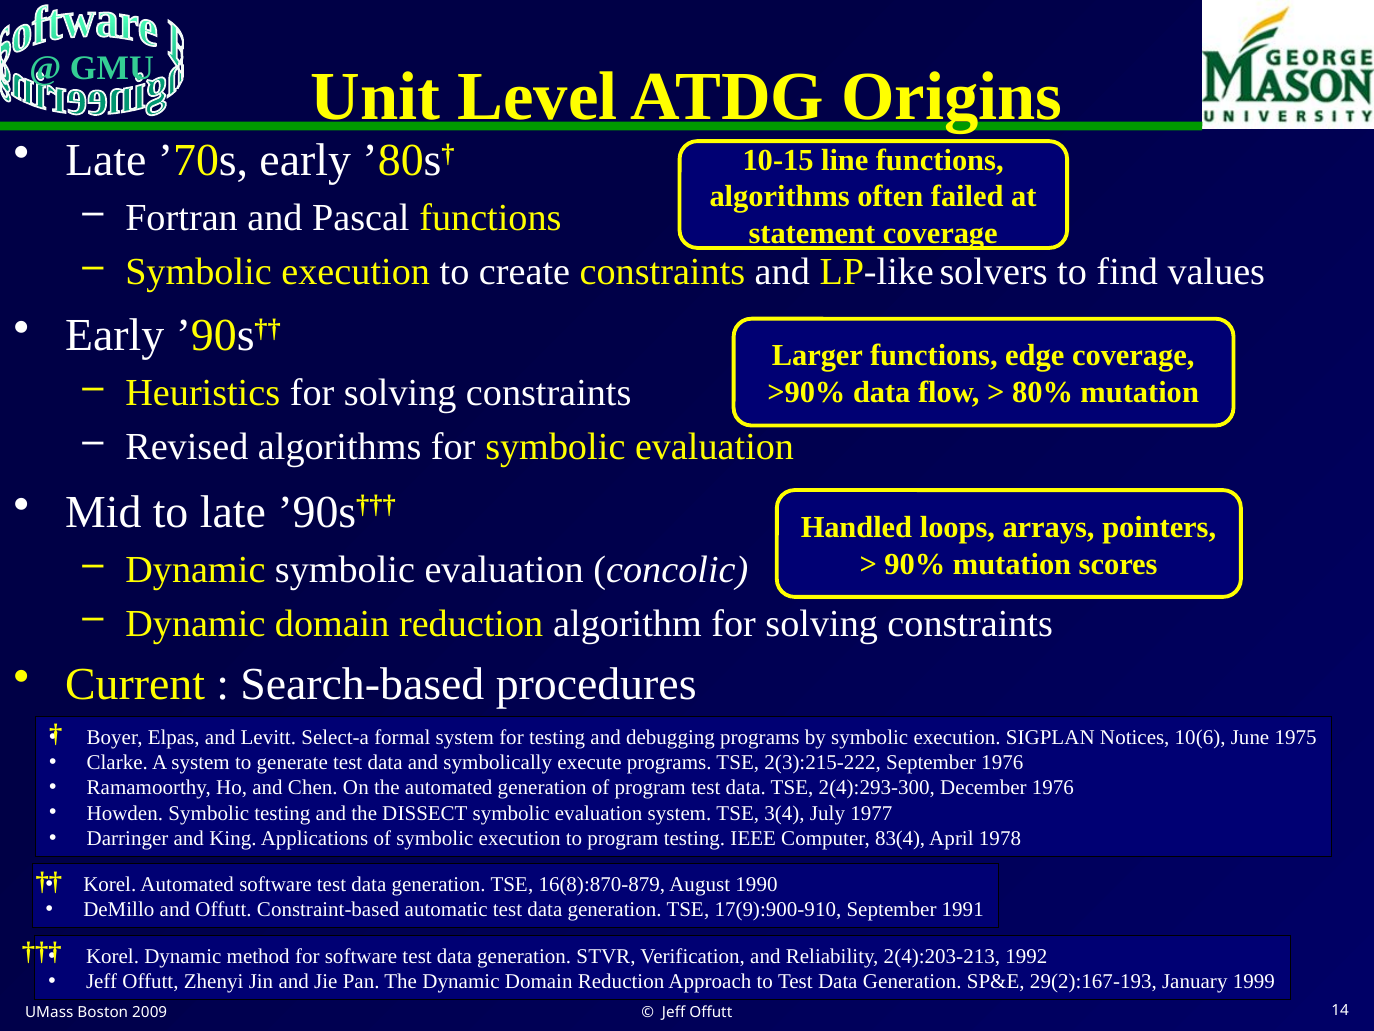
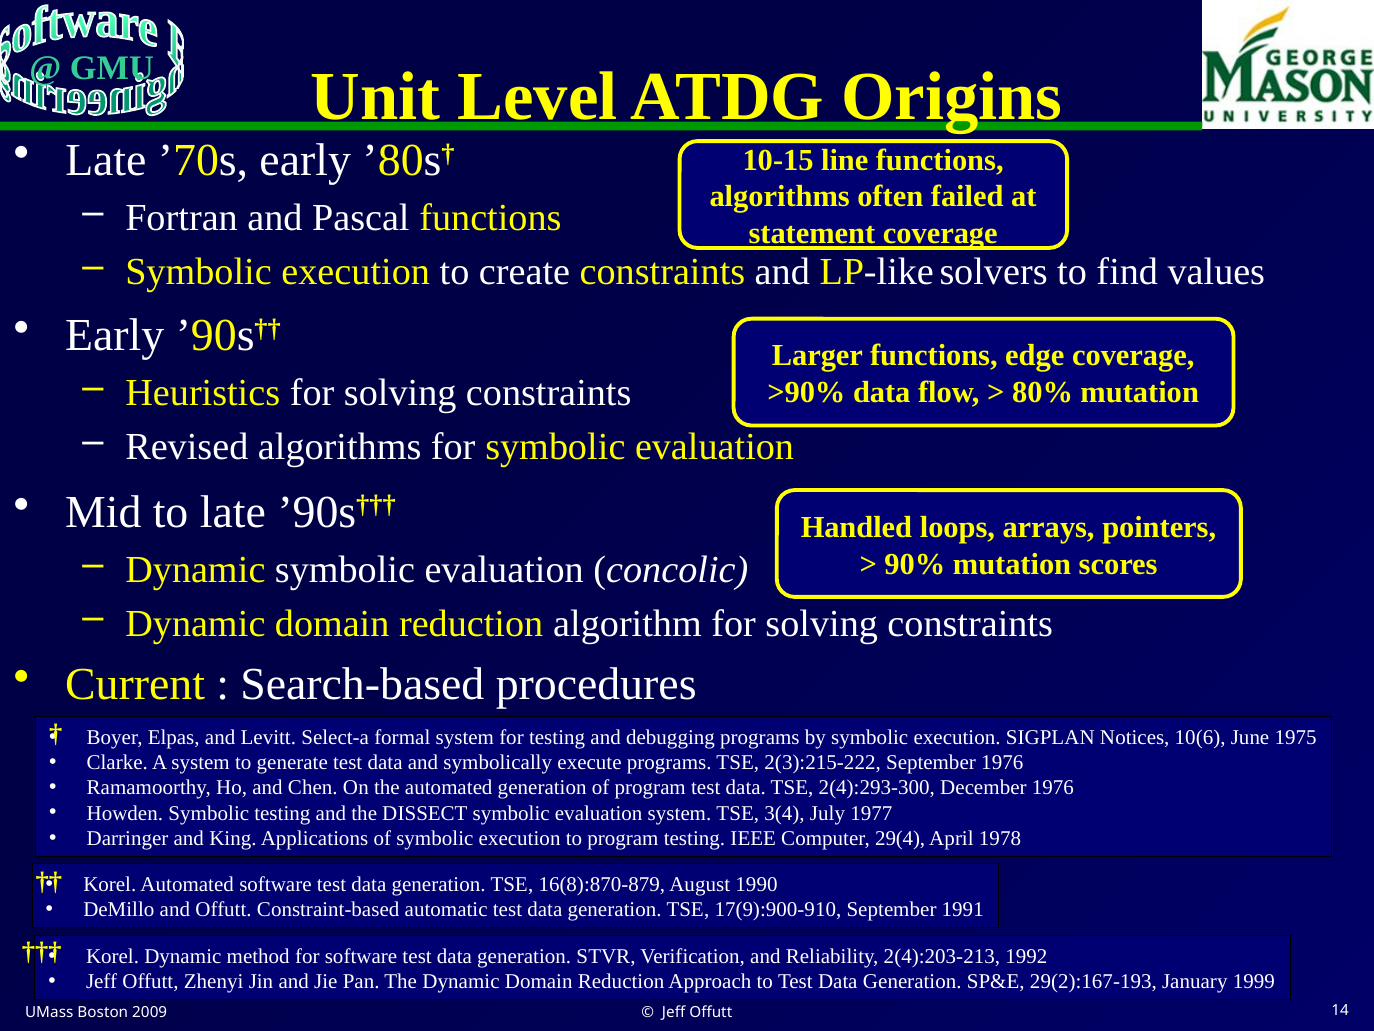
83(4: 83(4 -> 29(4
